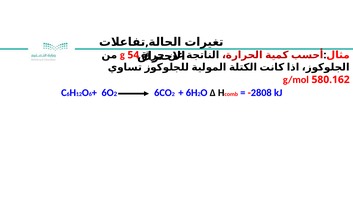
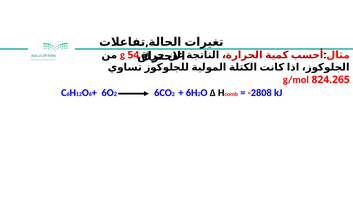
580.162: 580.162 -> 824.265
